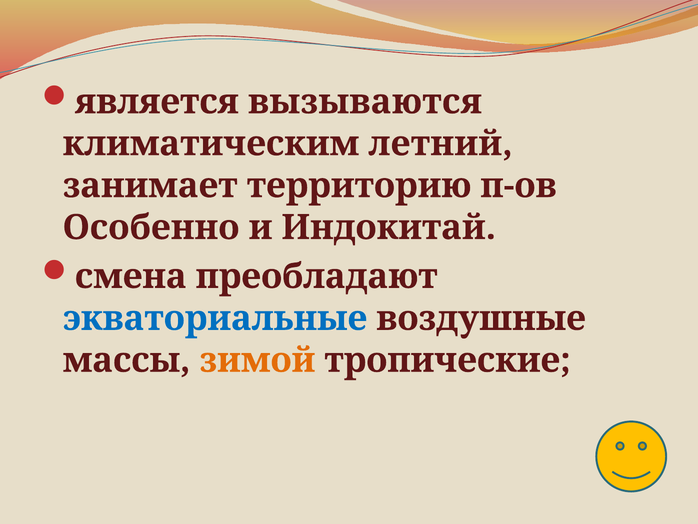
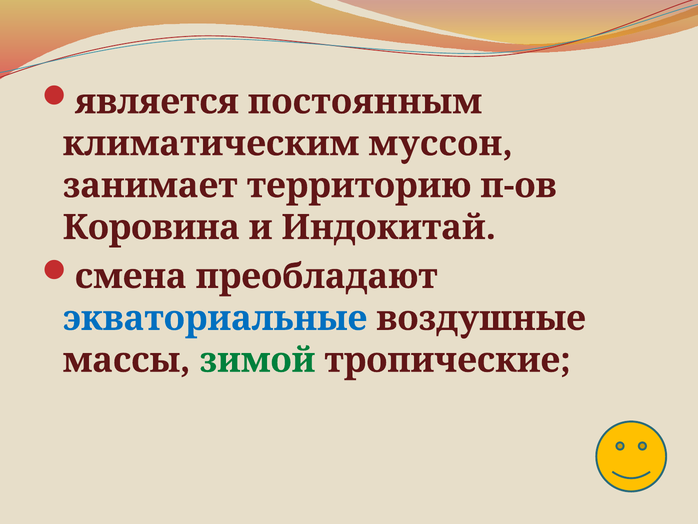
вызываются: вызываются -> постоянным
летний: летний -> муссон
Особенно: Особенно -> Коровина
зимой colour: orange -> green
